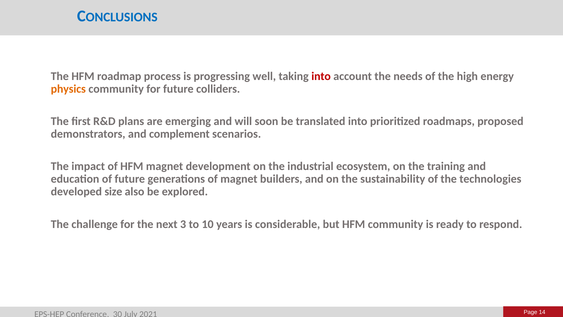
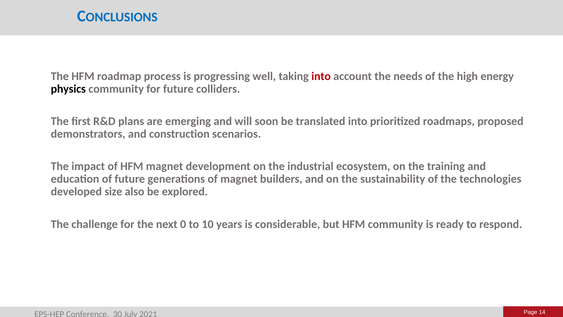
physics colour: orange -> black
complement: complement -> construction
3: 3 -> 0
